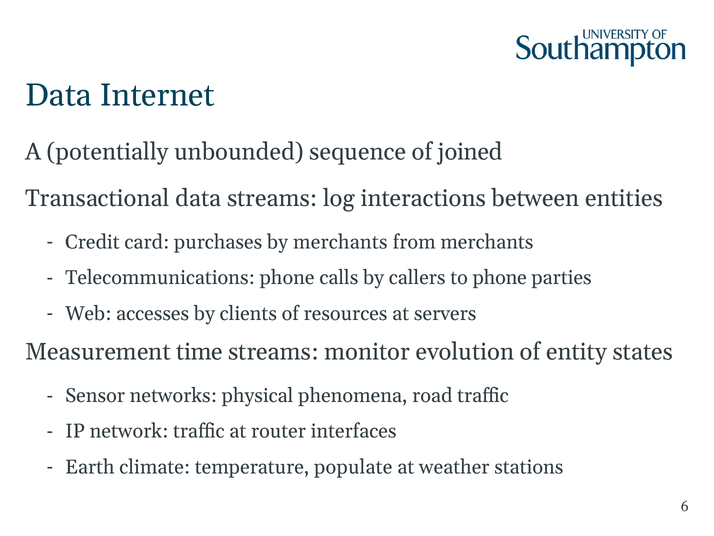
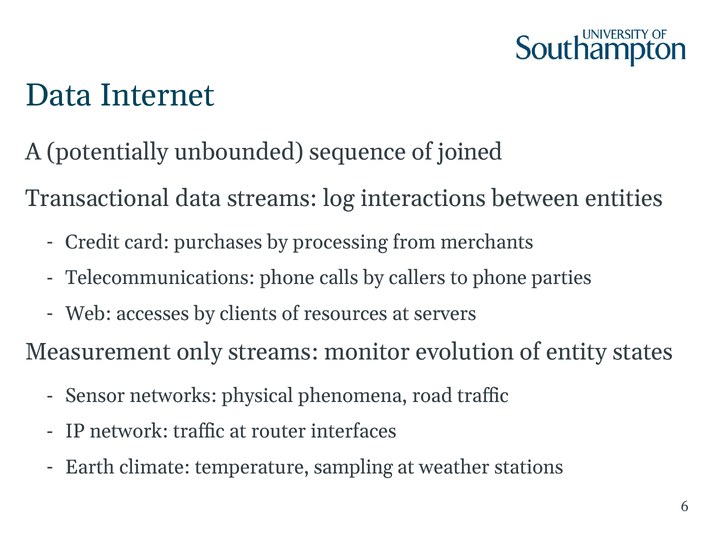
by merchants: merchants -> processing
time: time -> only
populate: populate -> sampling
